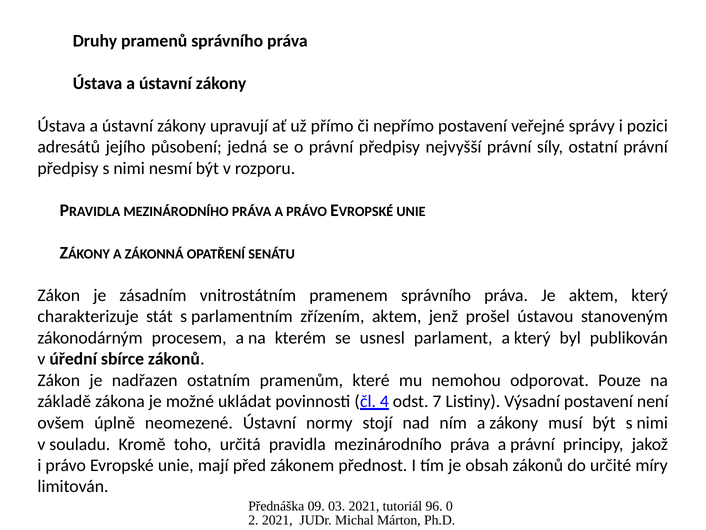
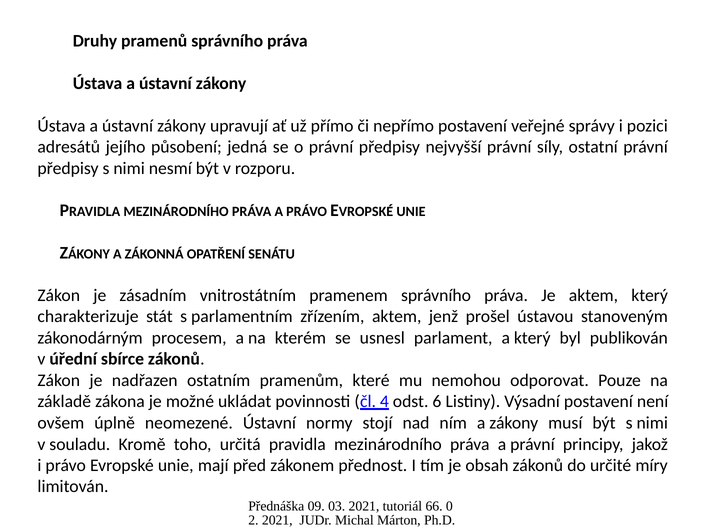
7: 7 -> 6
96: 96 -> 66
